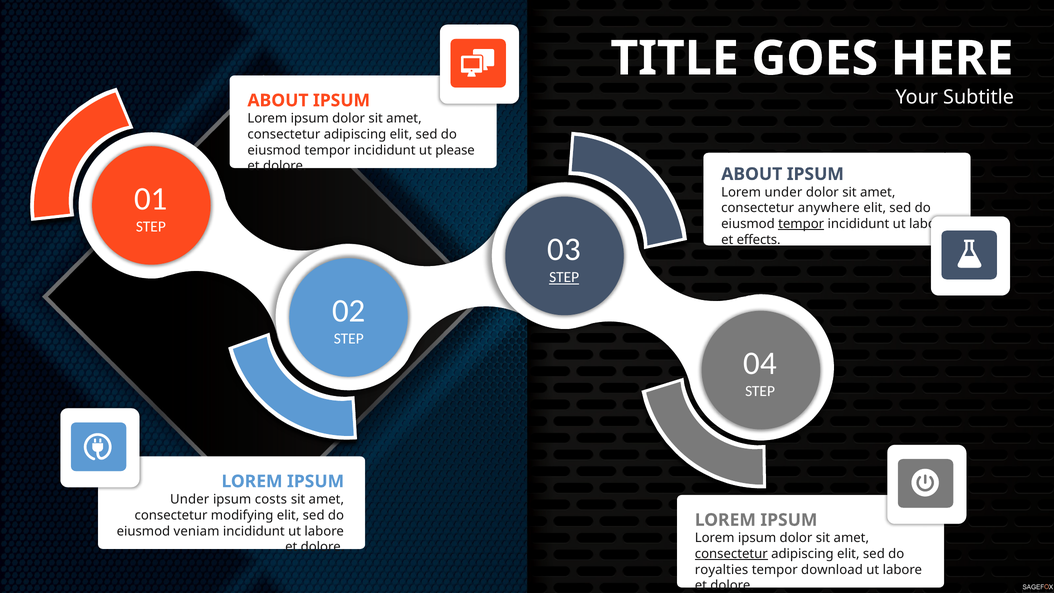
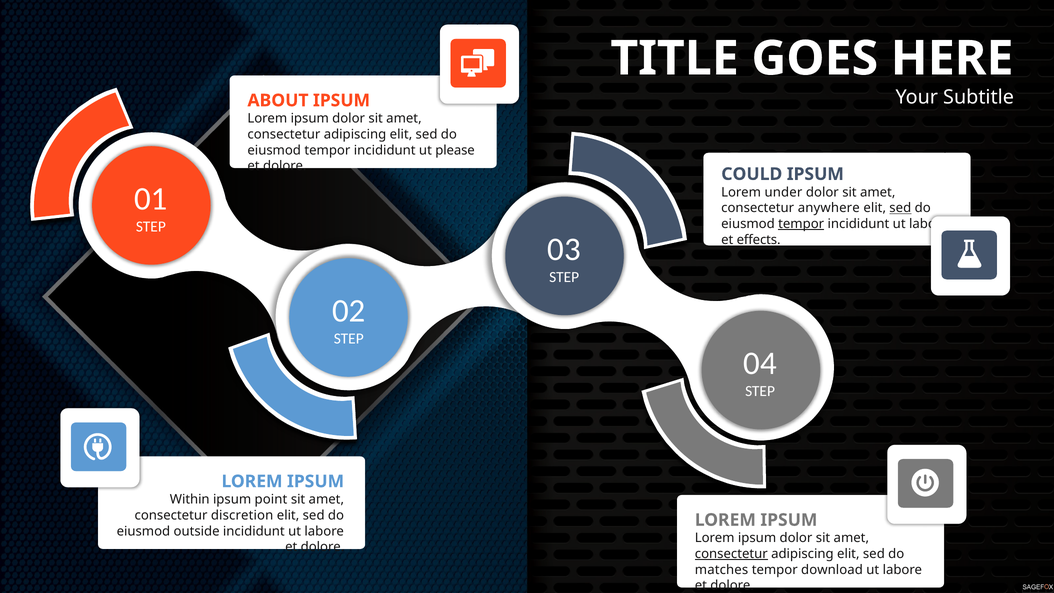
ABOUT at (752, 174): ABOUT -> COULD
sed at (900, 208) underline: none -> present
STEP at (564, 277) underline: present -> none
Under at (190, 499): Under -> Within
costs: costs -> point
modifying: modifying -> discretion
veniam: veniam -> outside
royalties: royalties -> matches
